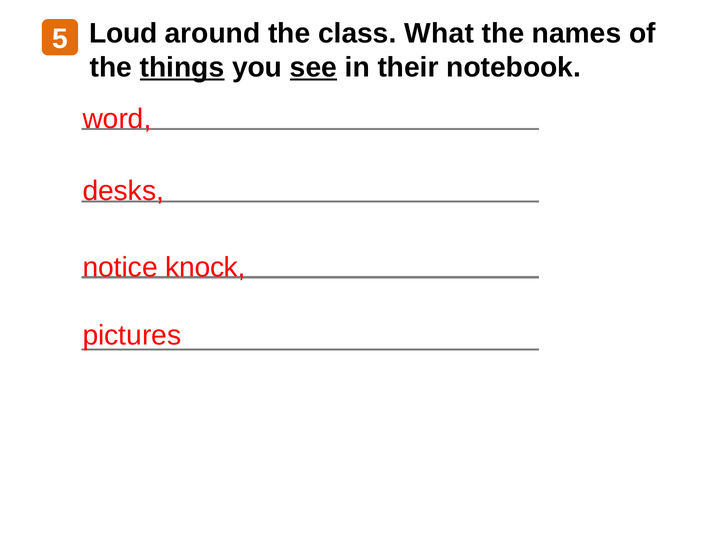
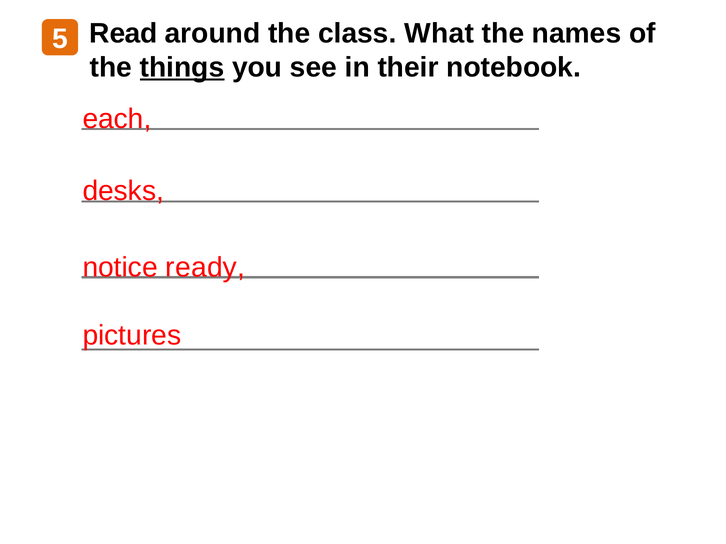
Loud: Loud -> Read
see underline: present -> none
word: word -> each
knock: knock -> ready
